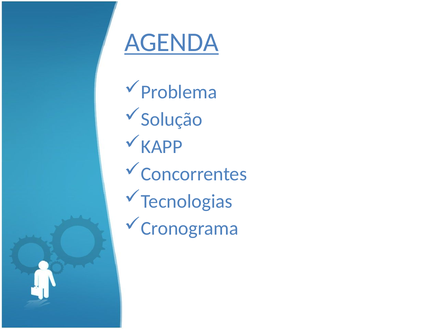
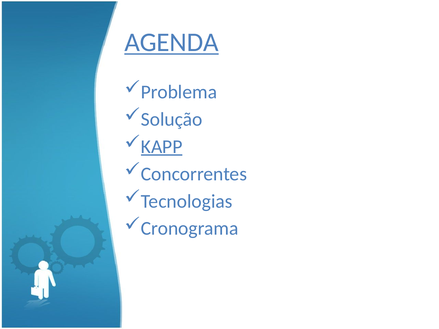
KAPP underline: none -> present
